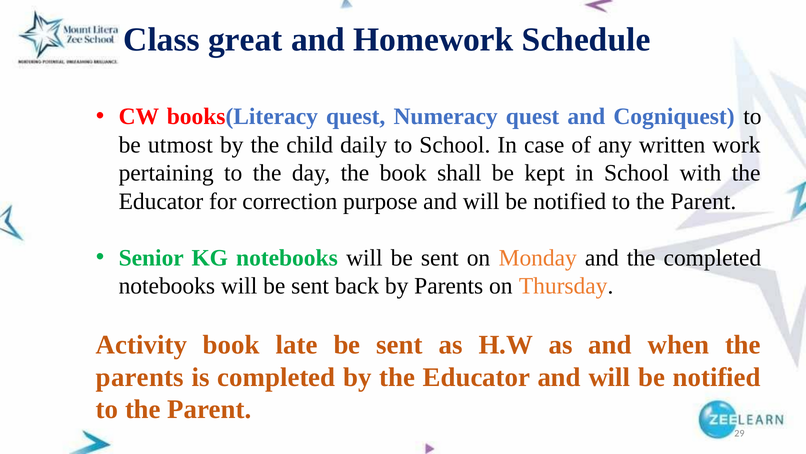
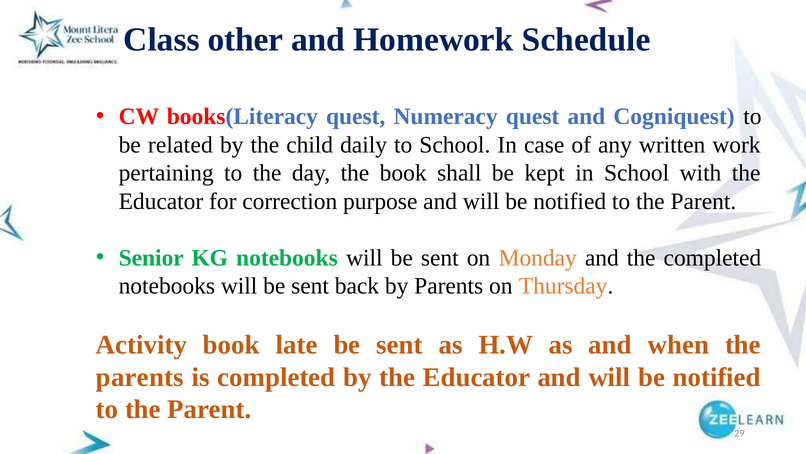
great: great -> other
utmost: utmost -> related
